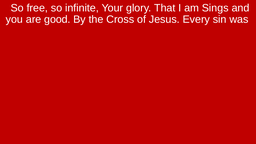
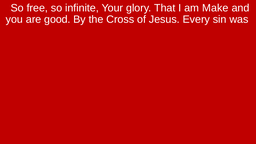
Sings: Sings -> Make
